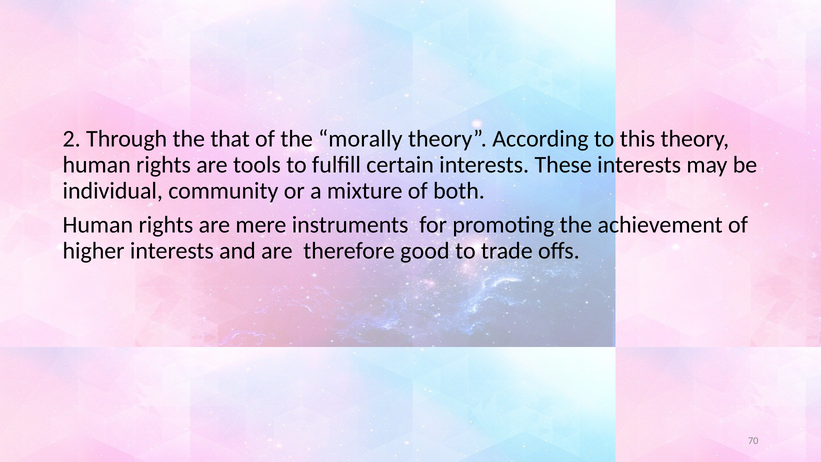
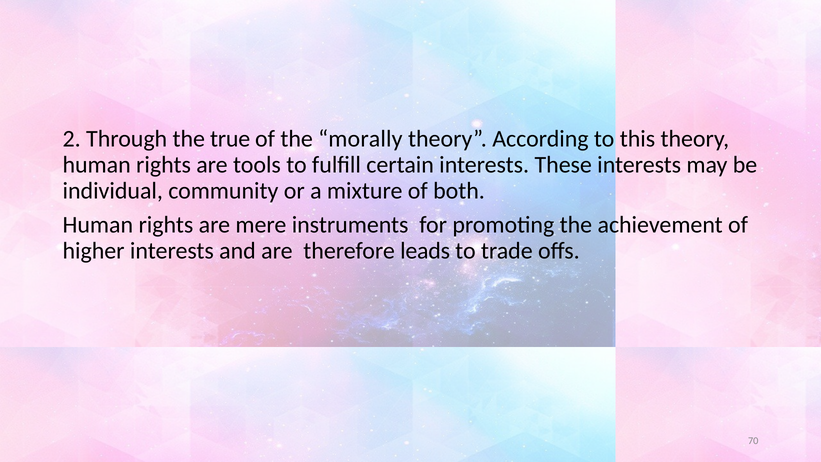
that: that -> true
good: good -> leads
